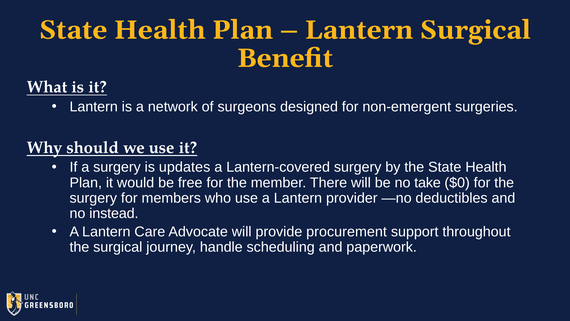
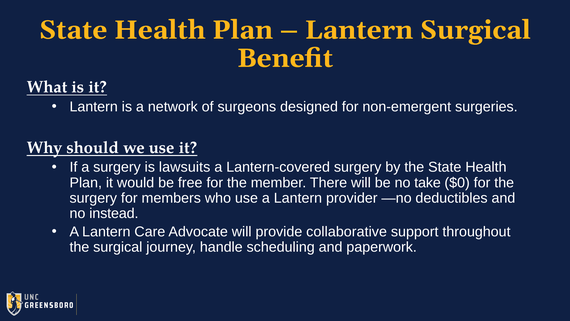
updates: updates -> lawsuits
procurement: procurement -> collaborative
